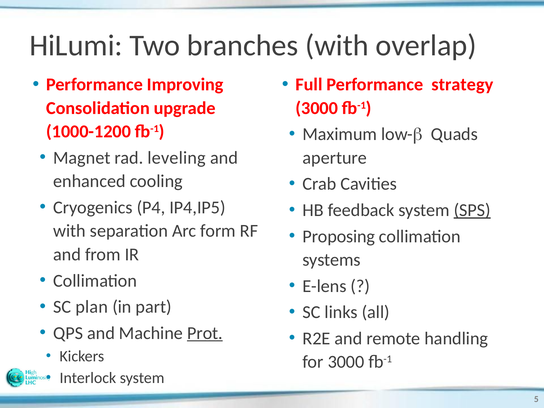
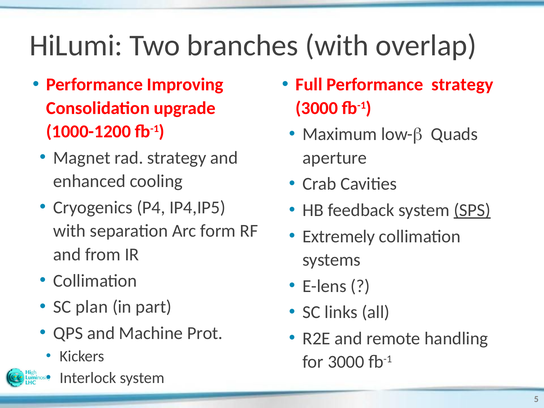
rad leveling: leveling -> strategy
Proposing: Proposing -> Extremely
Prot underline: present -> none
